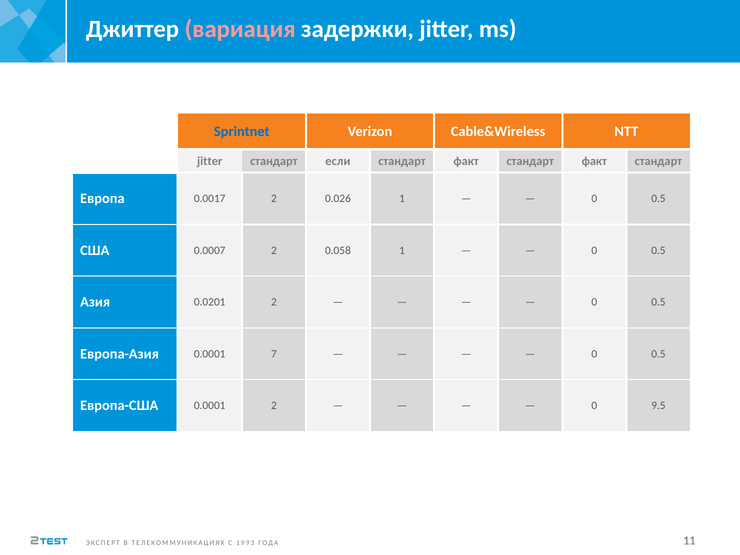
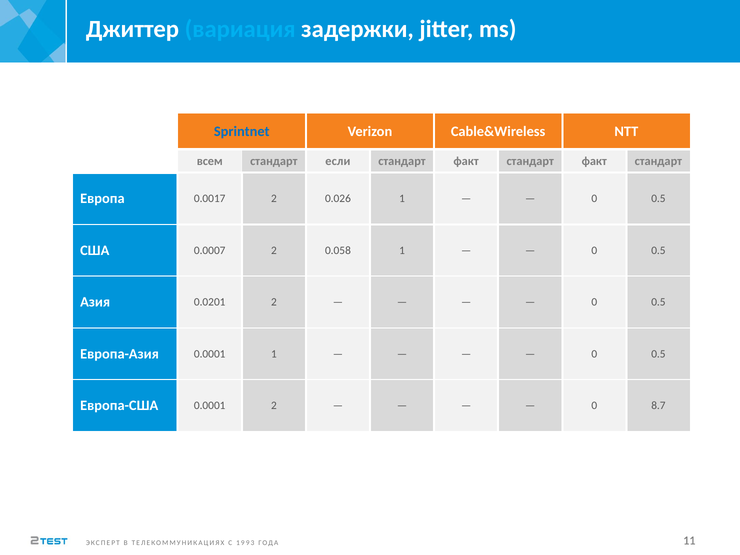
вариация colour: pink -> light blue
jitter at (210, 161): jitter -> всем
0.0001 7: 7 -> 1
9.5: 9.5 -> 8.7
